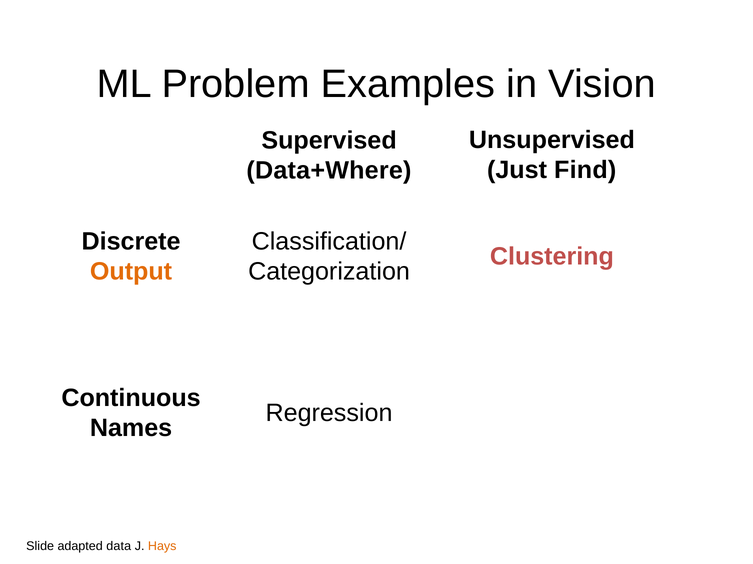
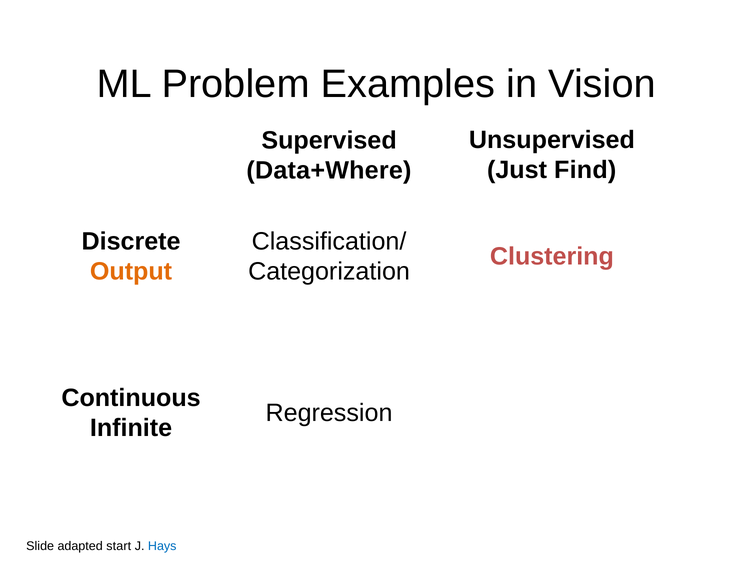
Names: Names -> Infinite
data: data -> start
Hays colour: orange -> blue
